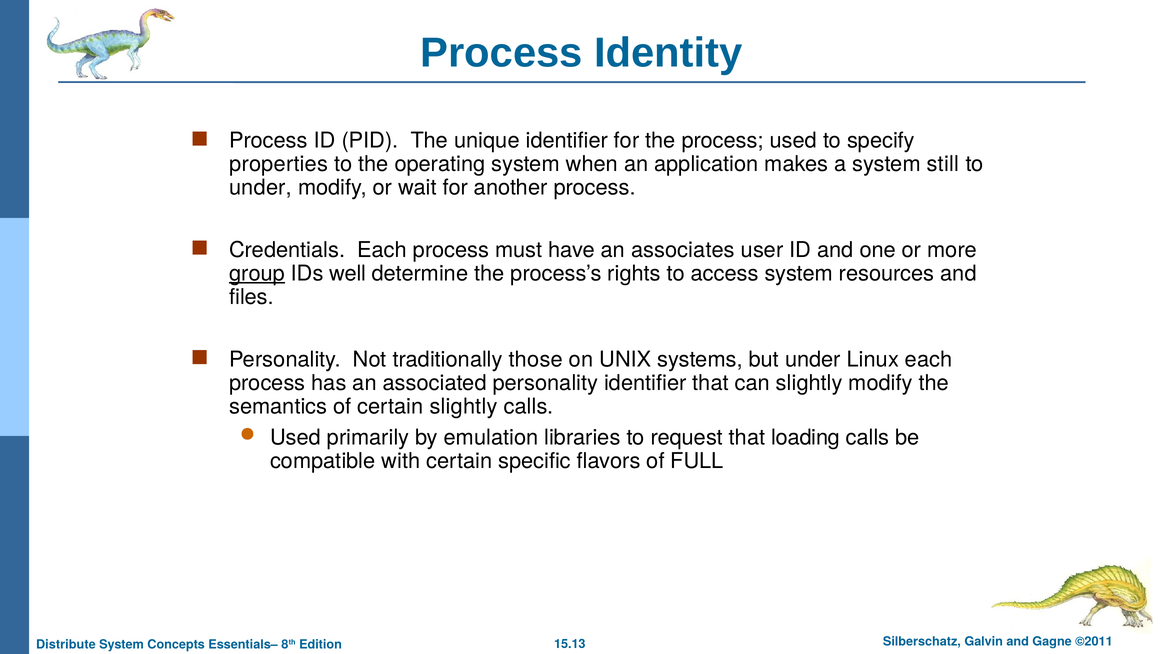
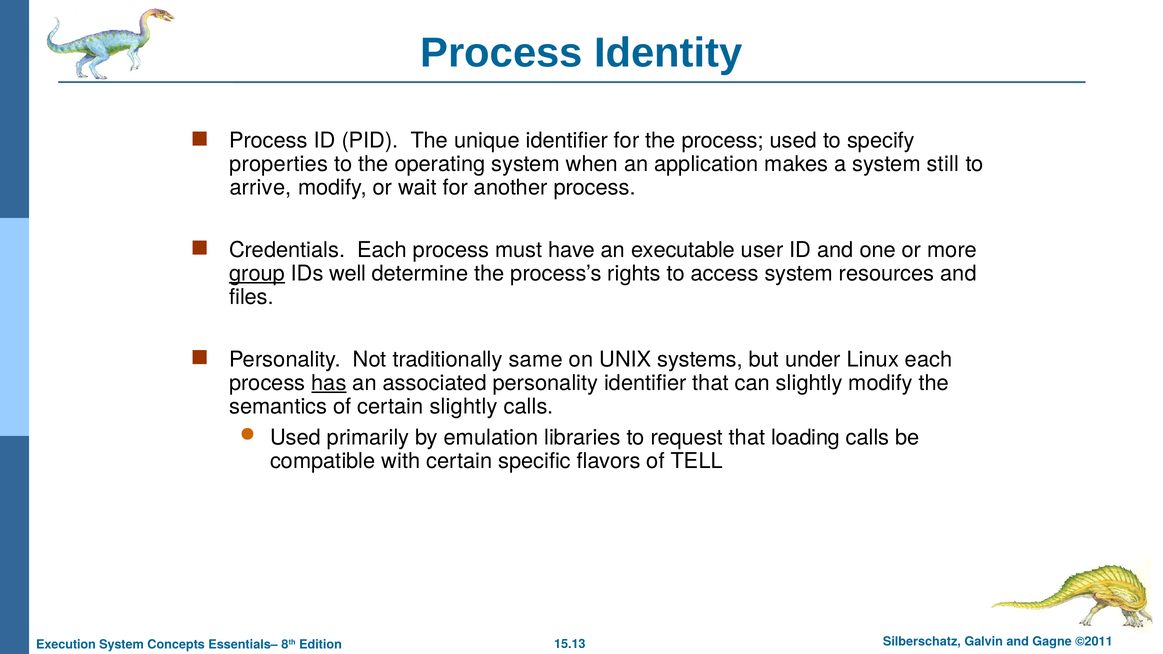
under at (261, 188): under -> arrive
associates: associates -> executable
those: those -> same
has underline: none -> present
FULL: FULL -> TELL
Distribute: Distribute -> Execution
